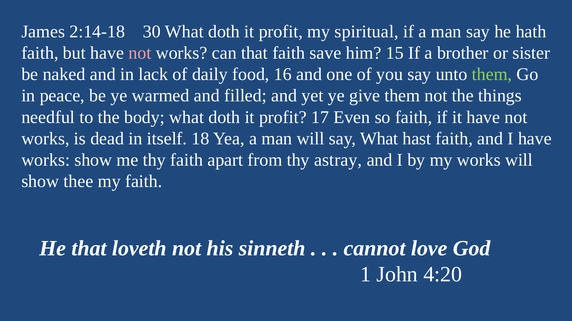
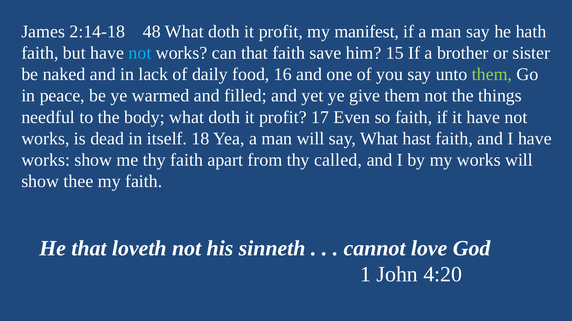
30: 30 -> 48
spiritual: spiritual -> manifest
not at (140, 53) colour: pink -> light blue
astray: astray -> called
